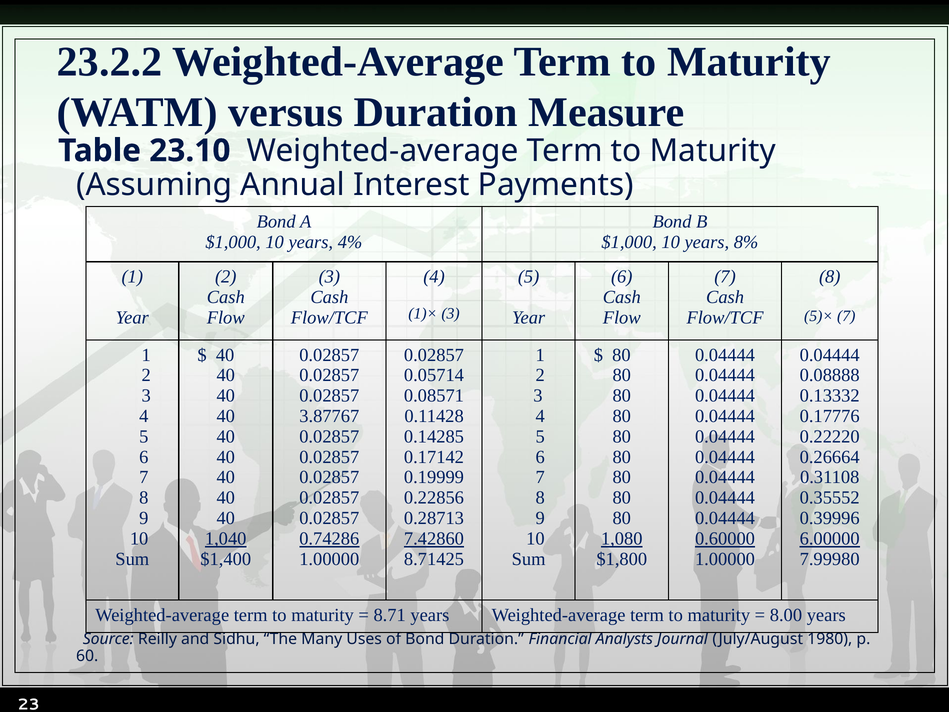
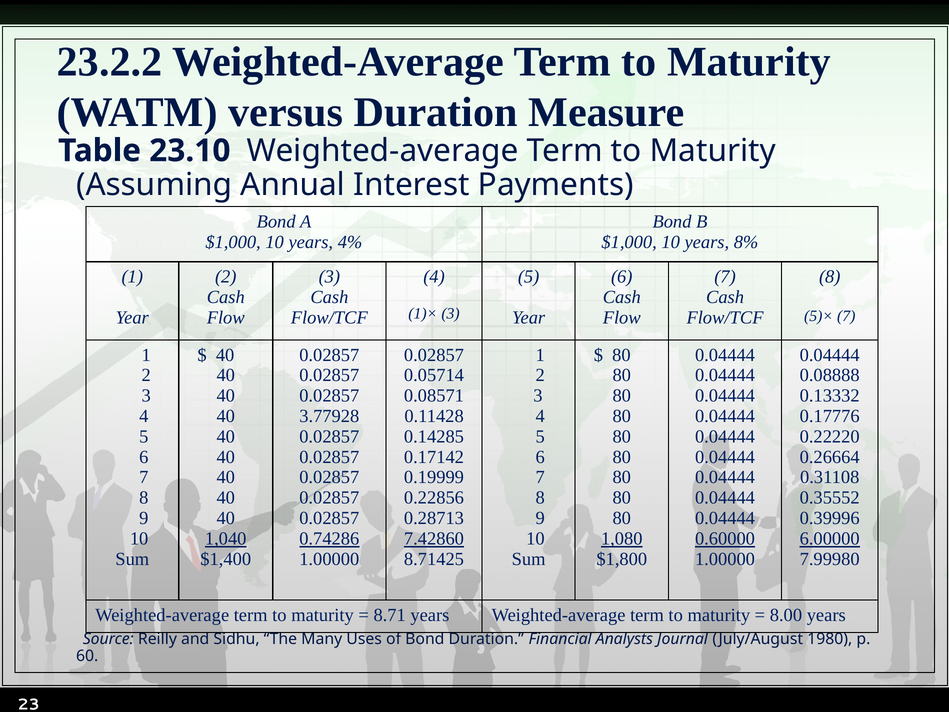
3.87767: 3.87767 -> 3.77928
